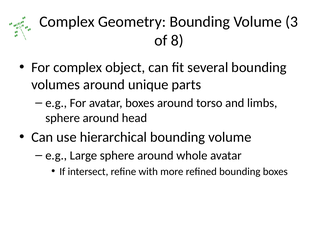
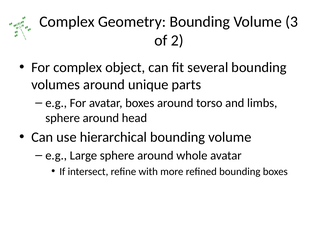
8: 8 -> 2
